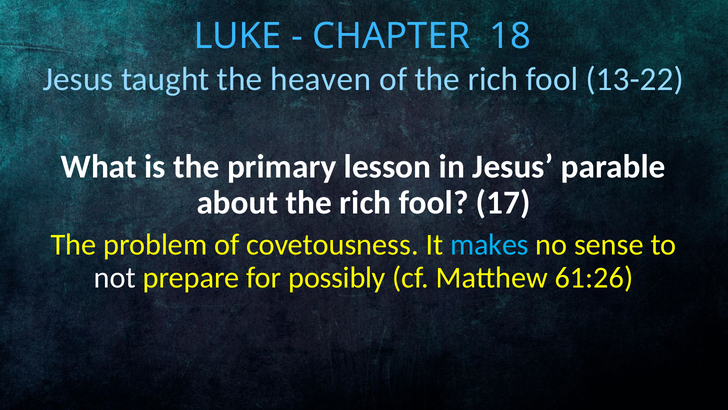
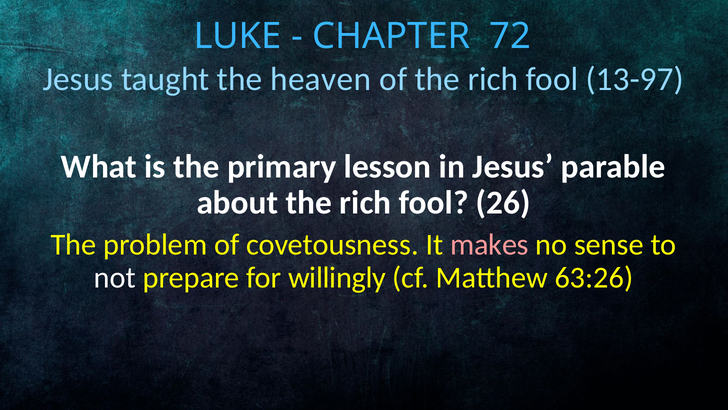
18: 18 -> 72
13-22: 13-22 -> 13-97
17: 17 -> 26
makes colour: light blue -> pink
possibly: possibly -> willingly
61:26: 61:26 -> 63:26
